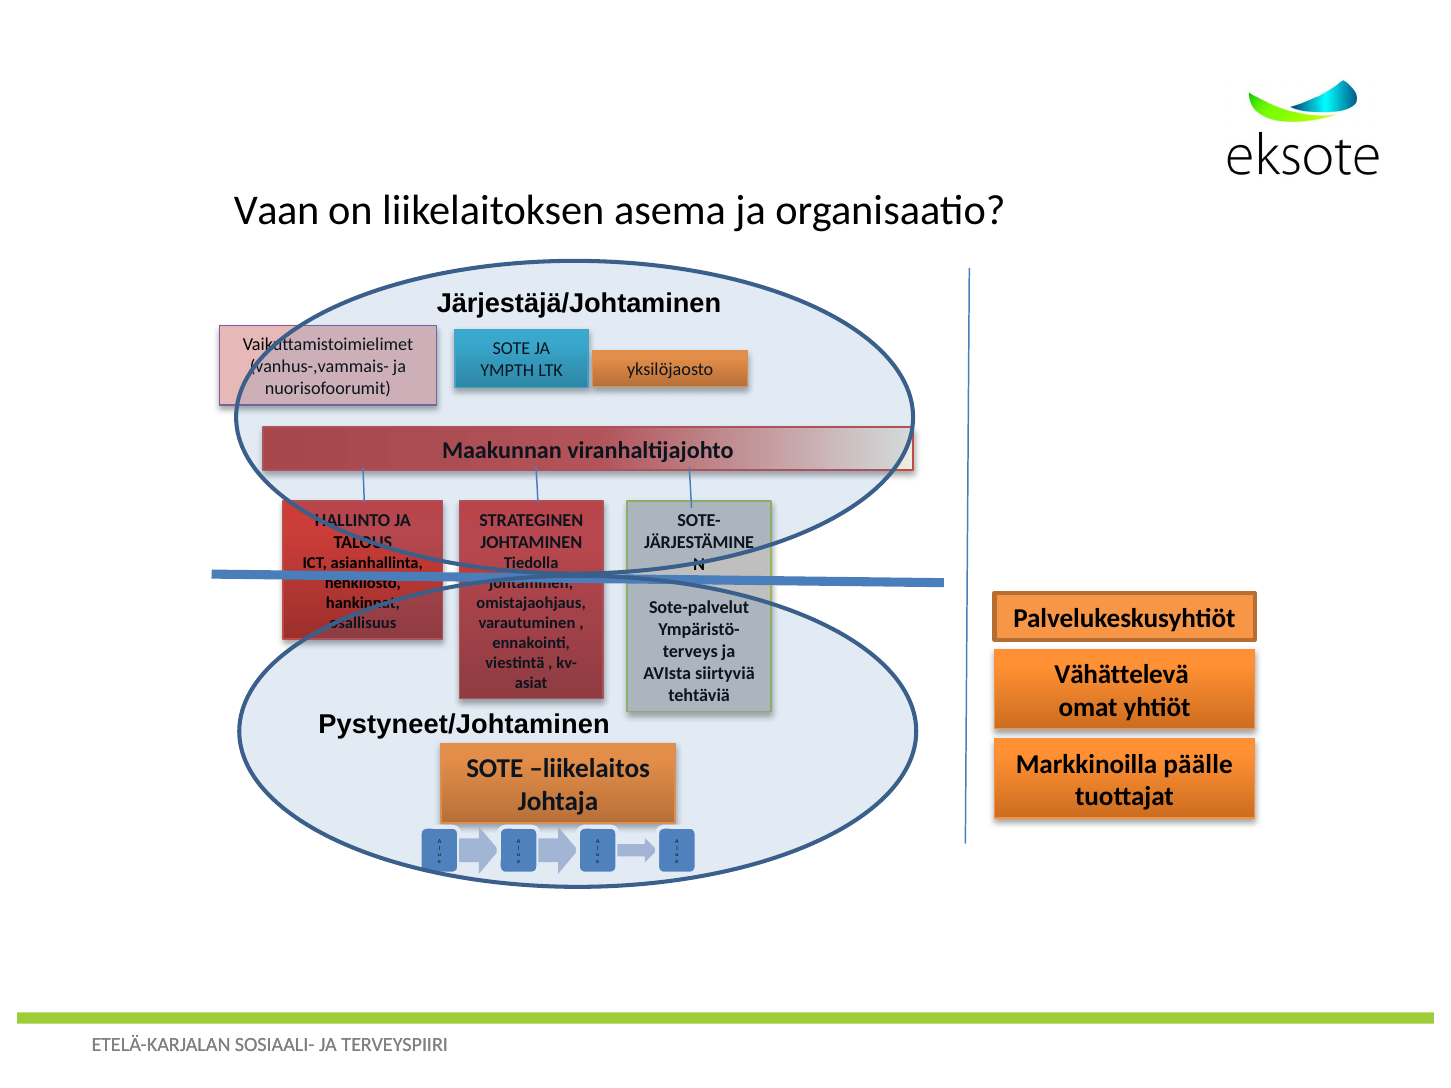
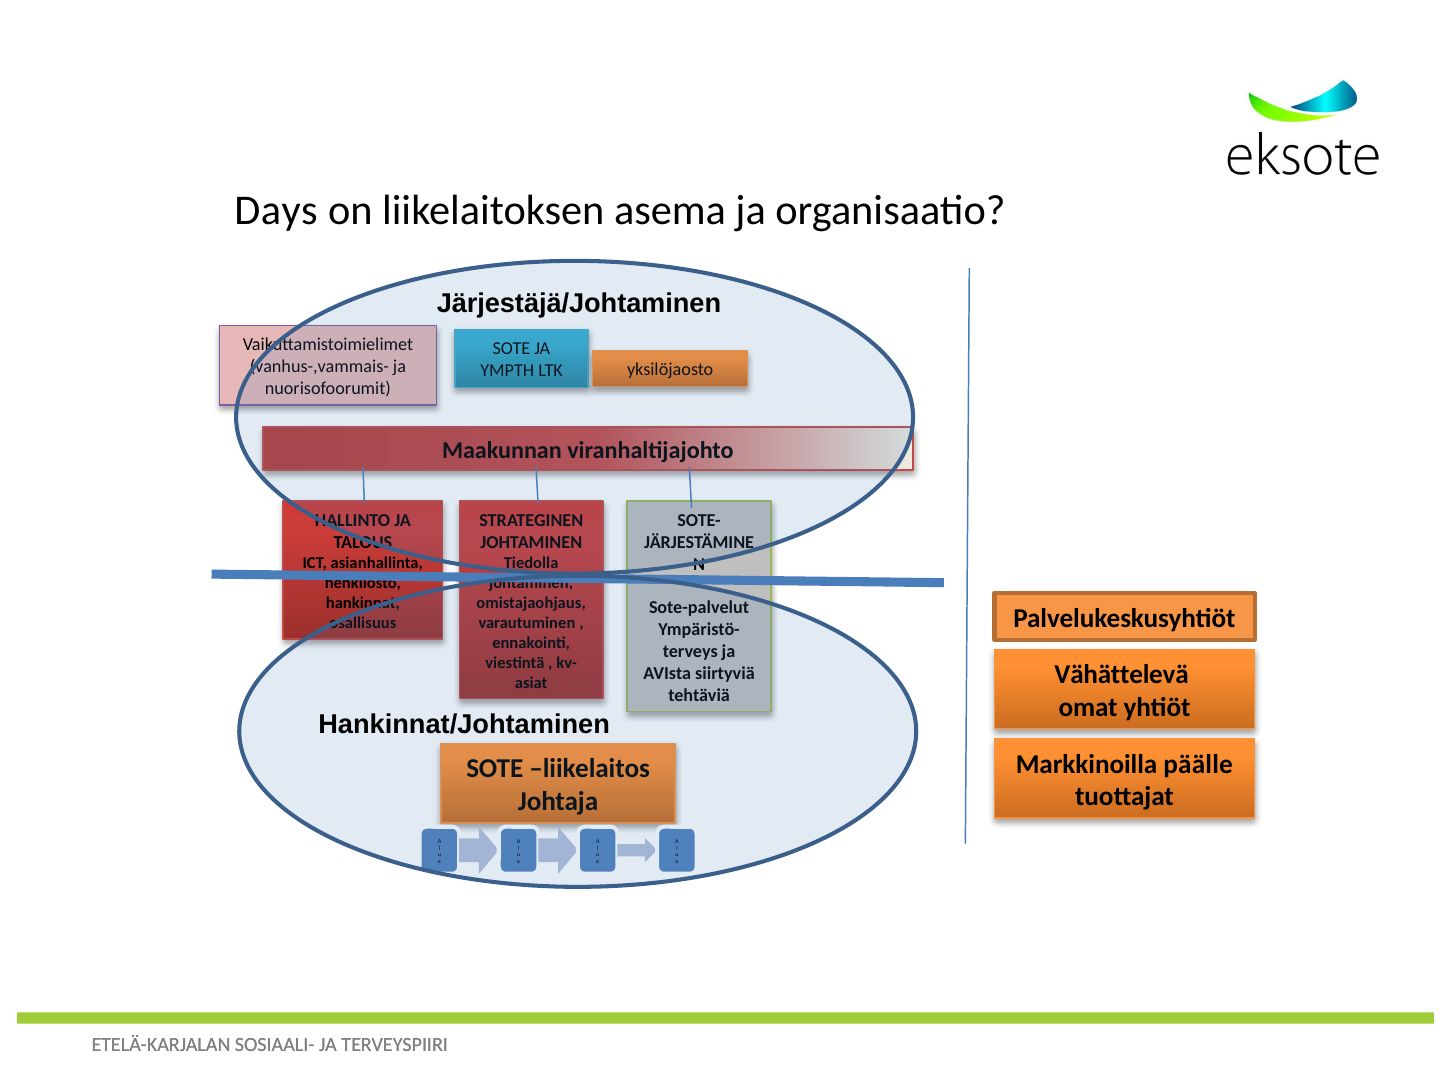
Vaan: Vaan -> Days
Pystyneet/Johtaminen: Pystyneet/Johtaminen -> Hankinnat/Johtaminen
